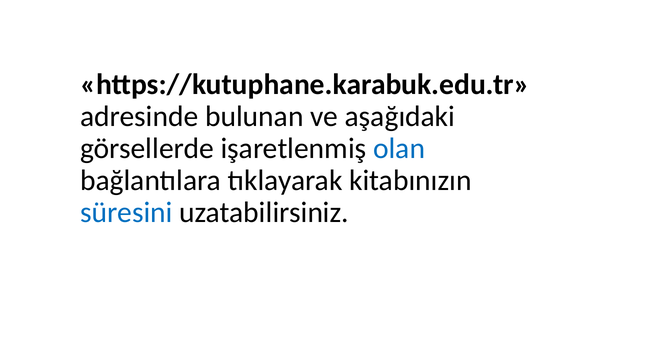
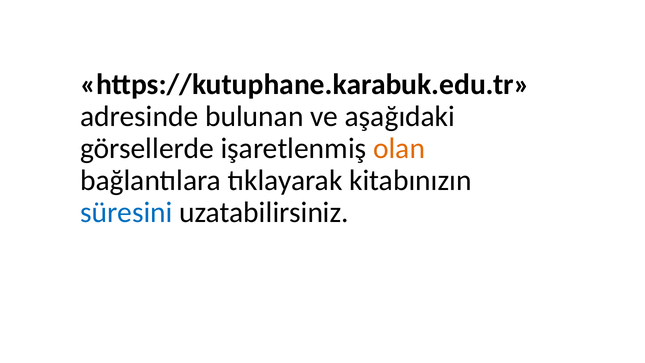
olan colour: blue -> orange
